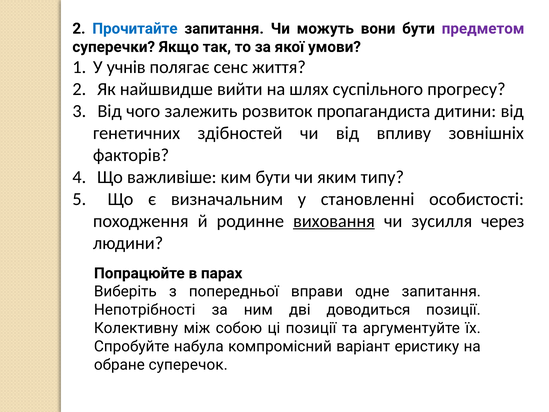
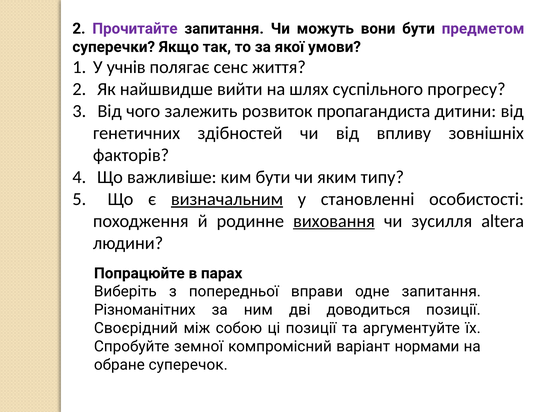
Прочитайте colour: blue -> purple
визначальним underline: none -> present
через: через -> altera
Непотрібності: Непотрібності -> Різноманітних
Колективну: Колективну -> Своєрідний
набула: набула -> земної
еристику: еристику -> нормами
